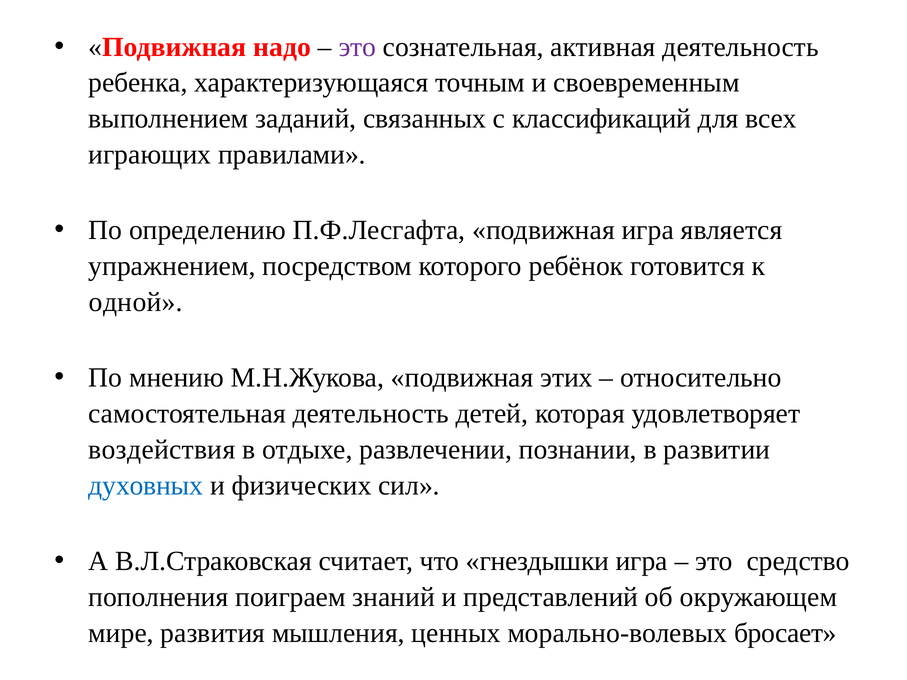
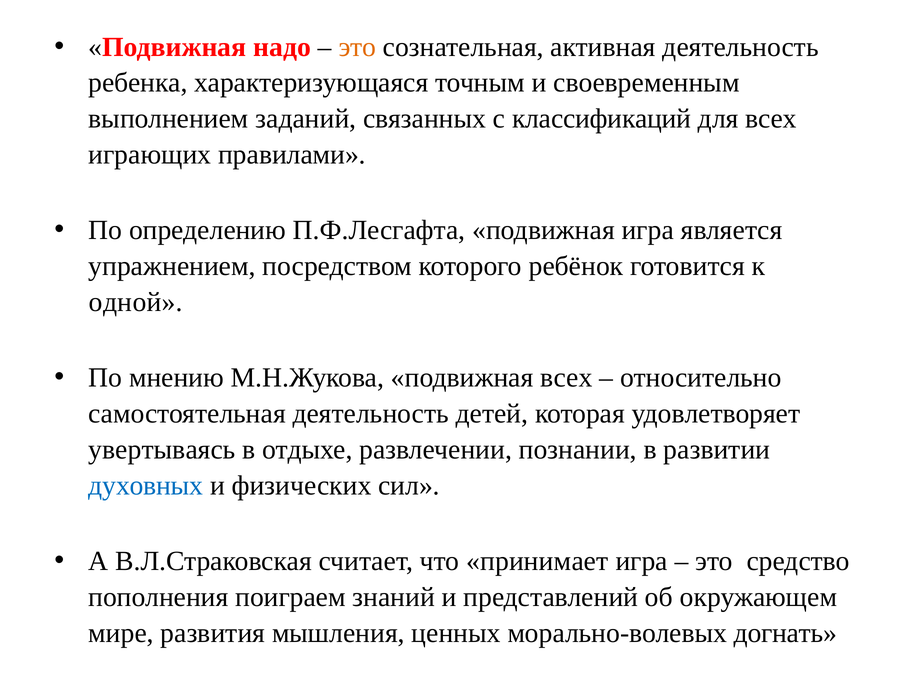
это at (357, 47) colour: purple -> orange
подвижная этих: этих -> всех
воздействия: воздействия -> увертываясь
гнездышки: гнездышки -> принимает
бросает: бросает -> догнать
